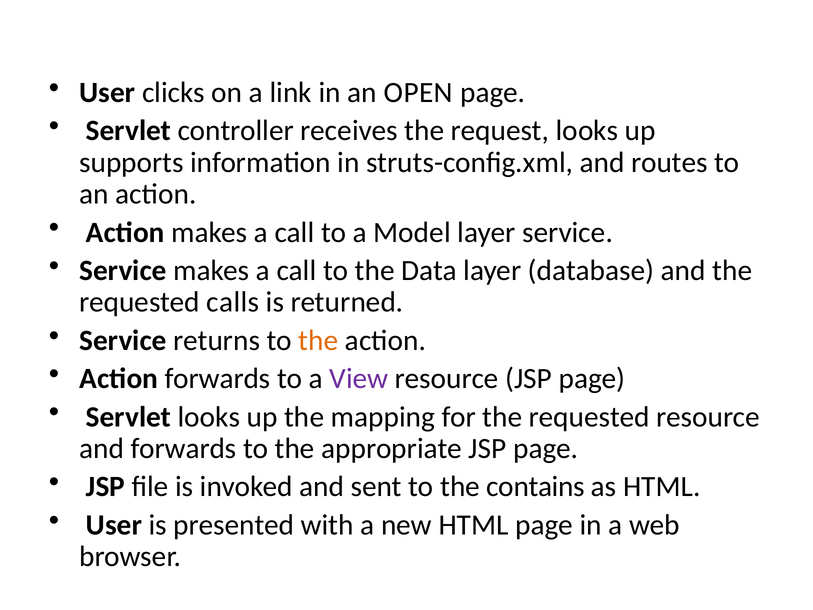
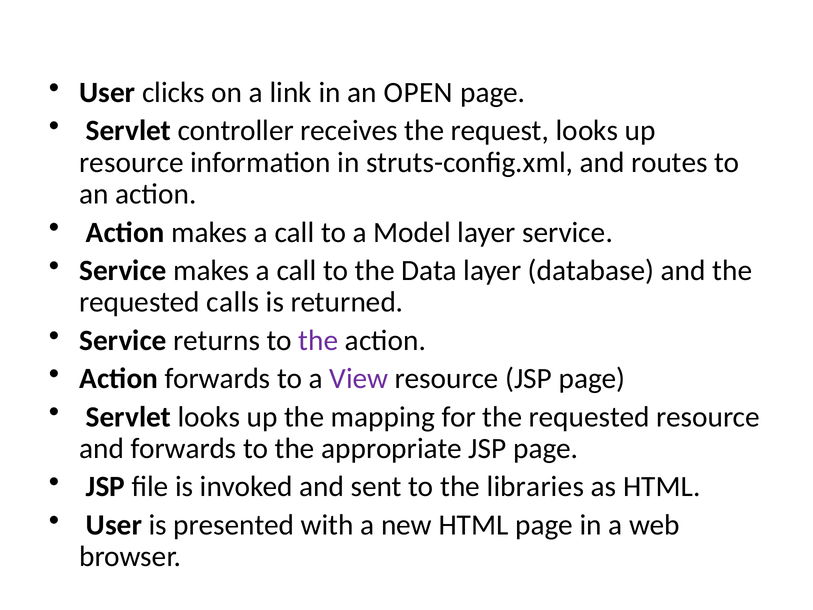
supports at (131, 162): supports -> resource
the at (318, 340) colour: orange -> purple
contains: contains -> libraries
